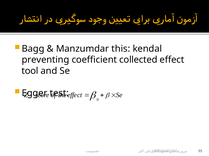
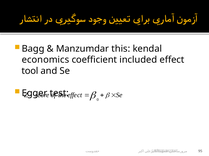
preventing: preventing -> economics
collected: collected -> included
